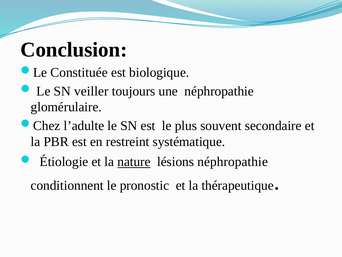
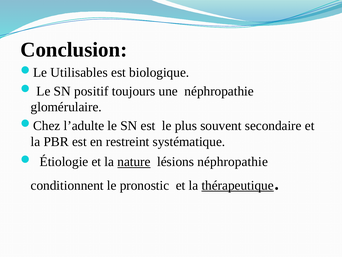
Constituée: Constituée -> Utilisables
veiller: veiller -> positif
thérapeutique underline: none -> present
